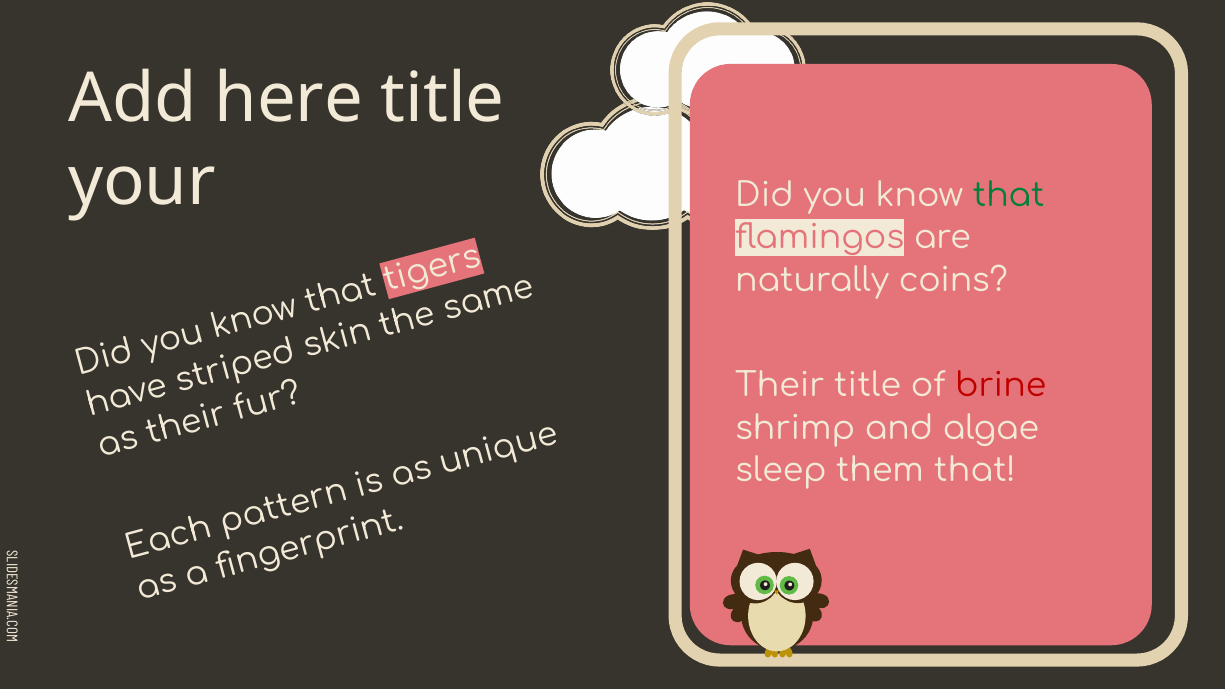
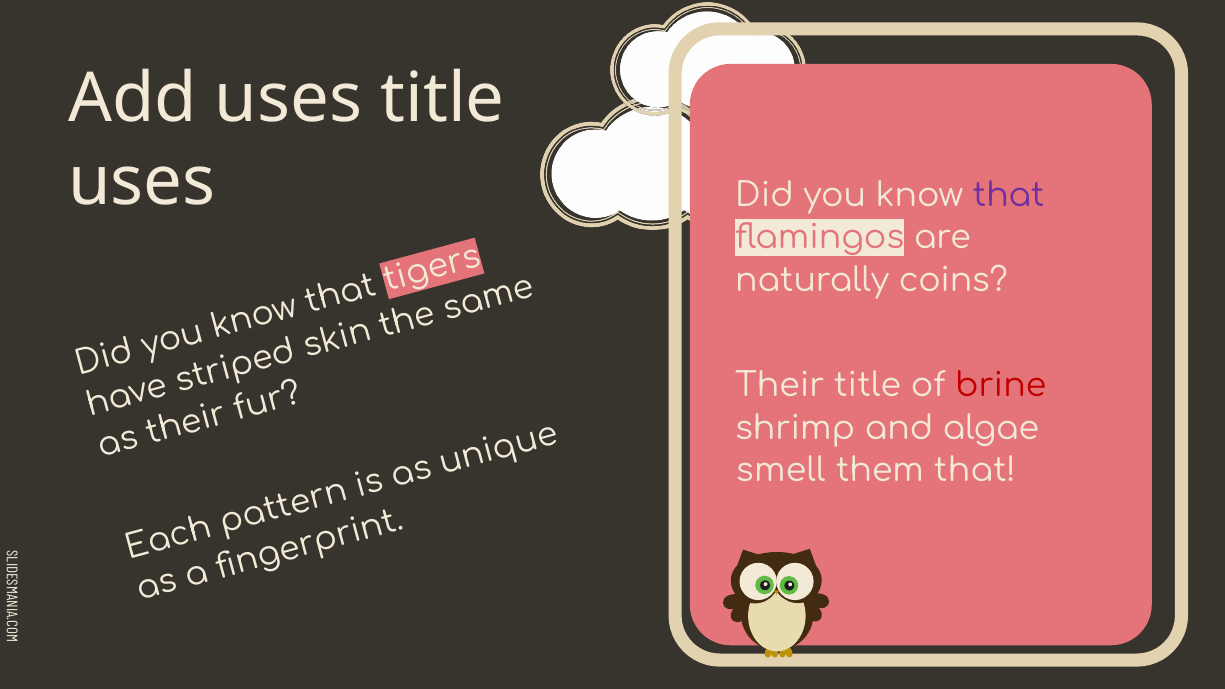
Add here: here -> uses
your at (142, 182): your -> uses
that at (1009, 195) colour: green -> purple
sleep: sleep -> smell
